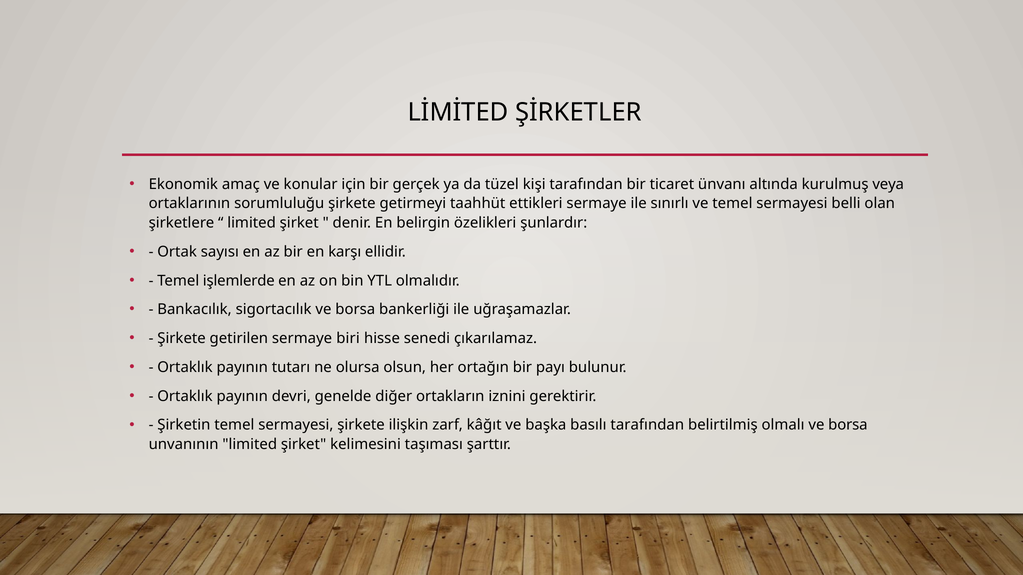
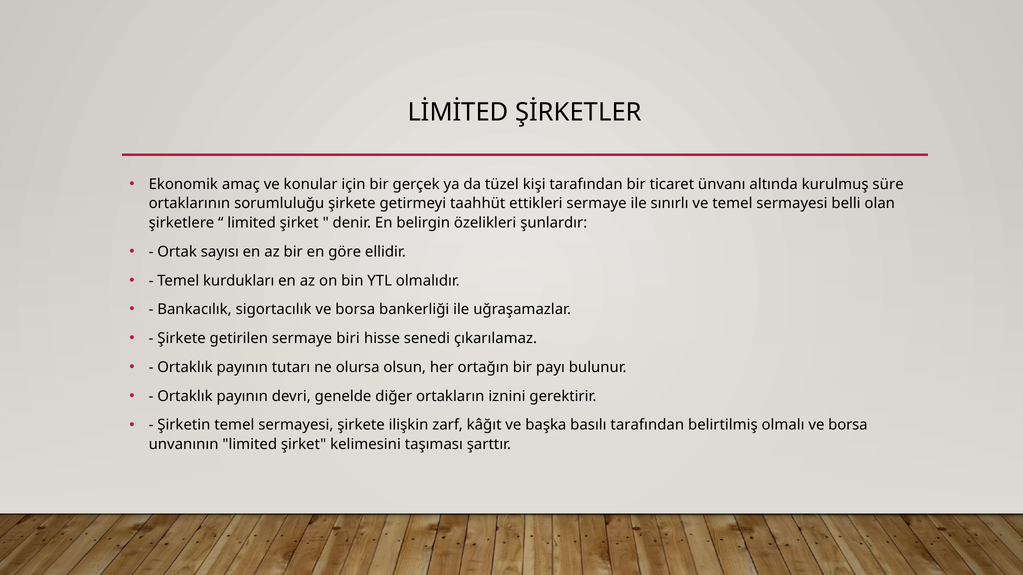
veya: veya -> süre
karşı: karşı -> göre
işlemlerde: işlemlerde -> kurdukları
